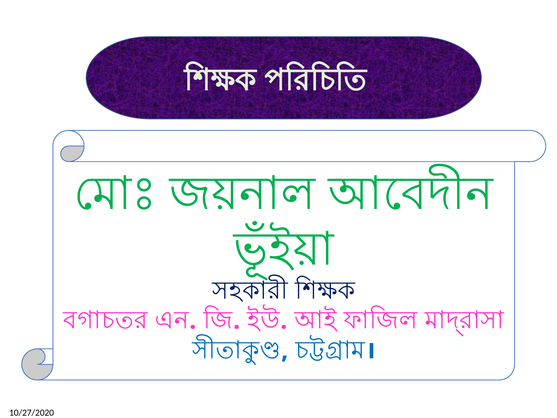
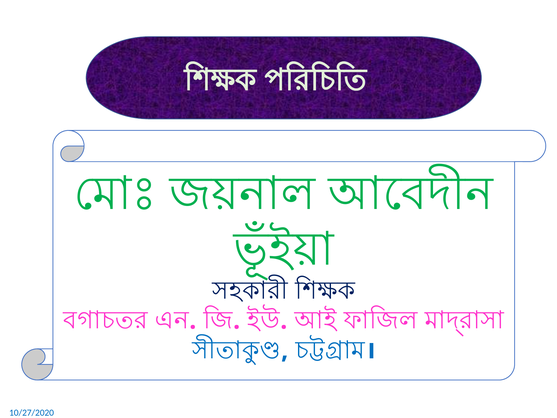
10/27/2020 colour: black -> blue
